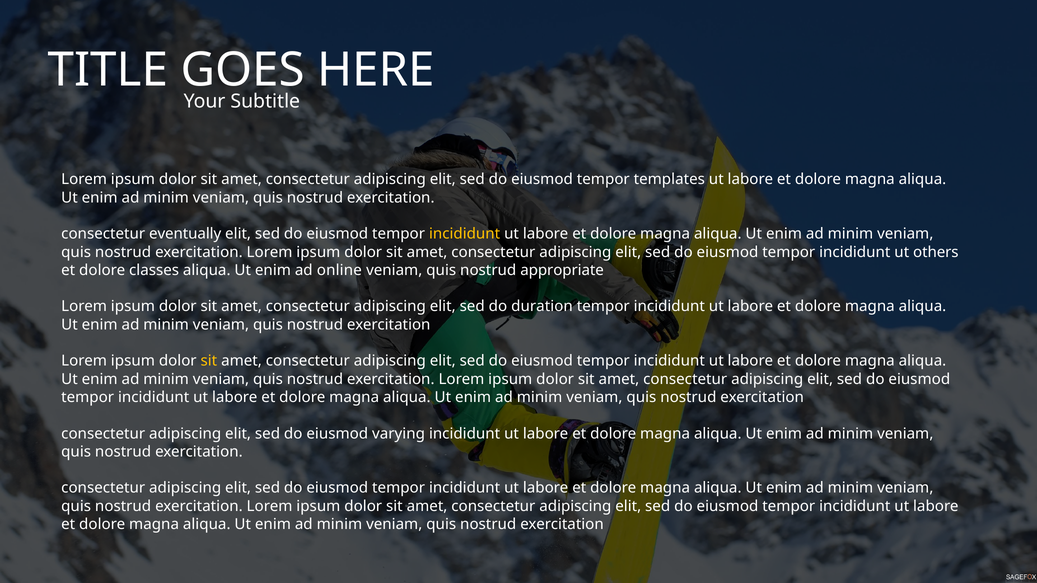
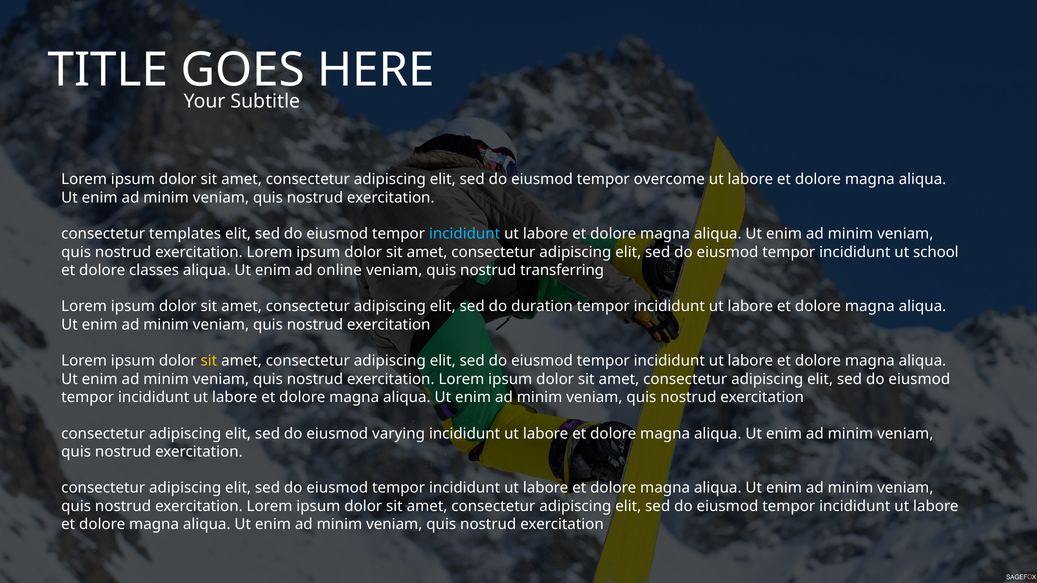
templates: templates -> overcome
eventually: eventually -> templates
incididunt at (465, 234) colour: yellow -> light blue
others: others -> school
appropriate: appropriate -> transferring
